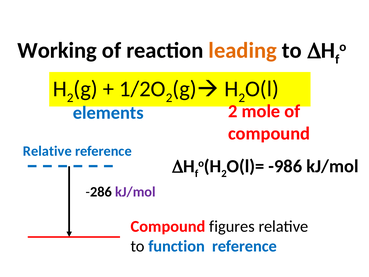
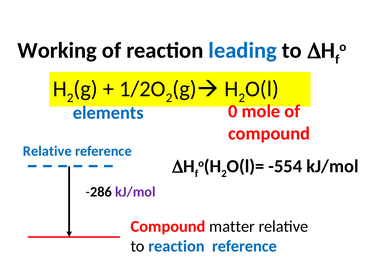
leading colour: orange -> blue
elements 2: 2 -> 0
-986: -986 -> -554
figures: figures -> matter
to function: function -> reaction
